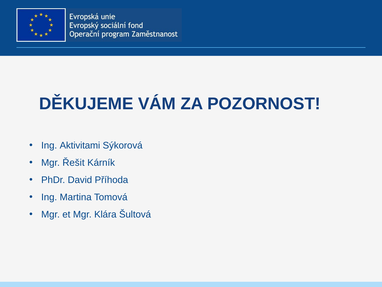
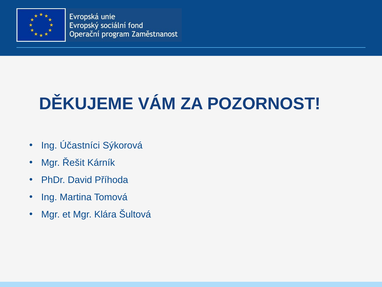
Aktivitami: Aktivitami -> Účastníci
